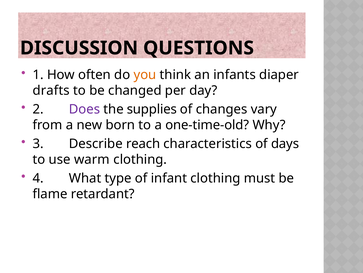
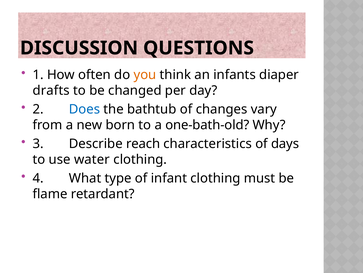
Does colour: purple -> blue
supplies: supplies -> bathtub
one-time-old: one-time-old -> one-bath-old
warm: warm -> water
